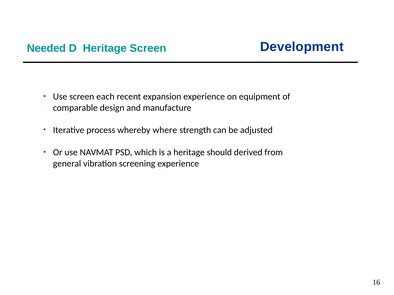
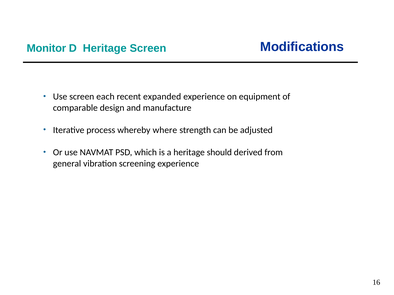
Needed: Needed -> Monitor
Development: Development -> Modifications
expansion: expansion -> expanded
